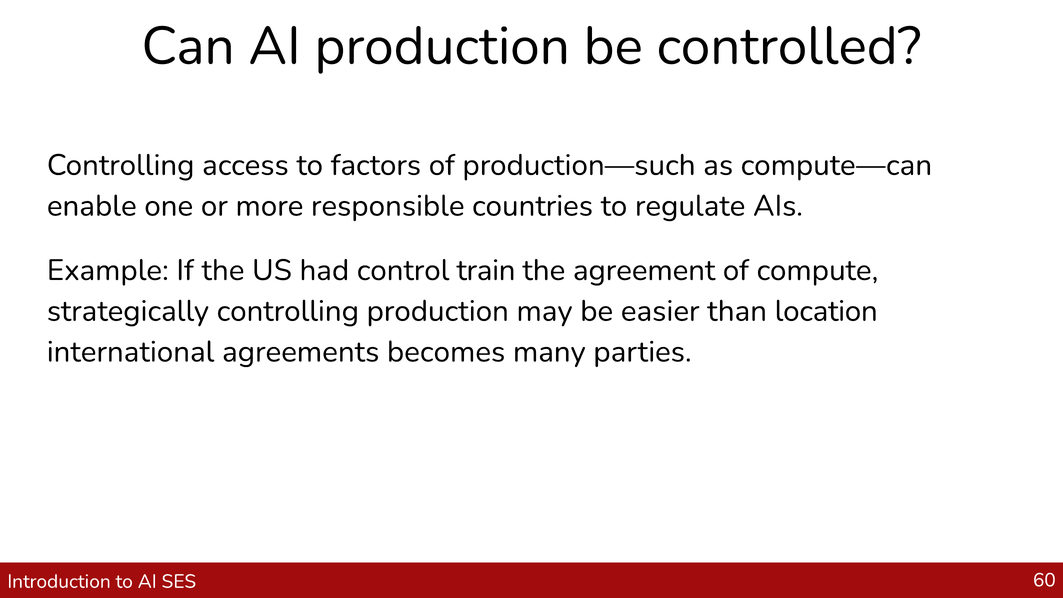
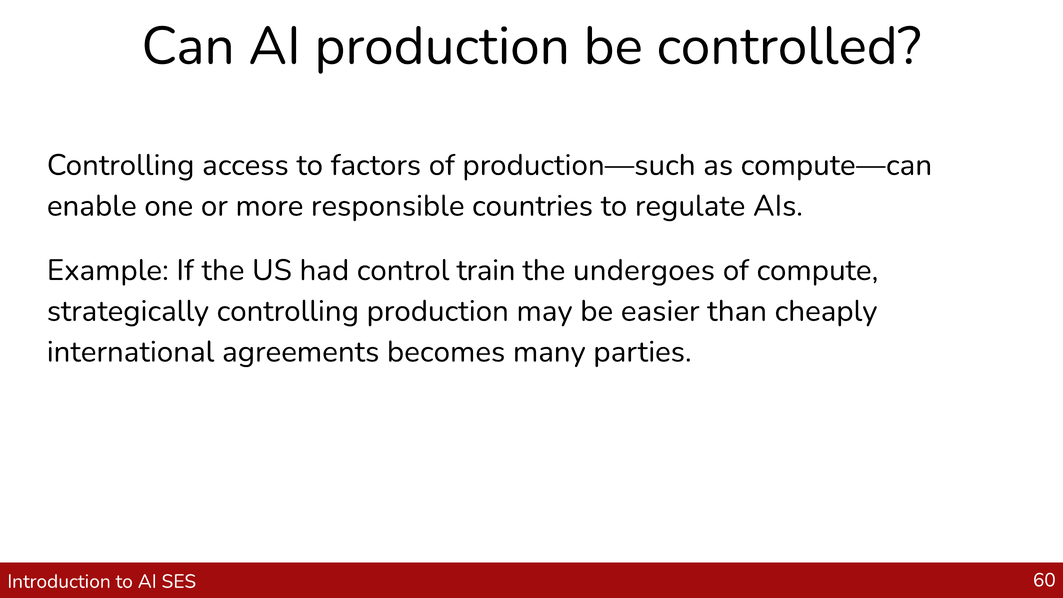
agreement: agreement -> undergoes
location: location -> cheaply
